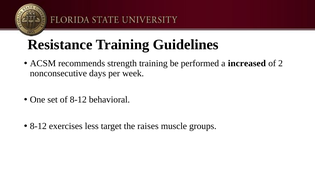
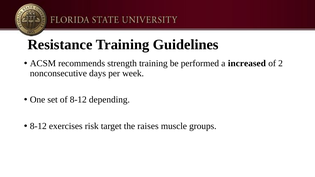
behavioral: behavioral -> depending
less: less -> risk
